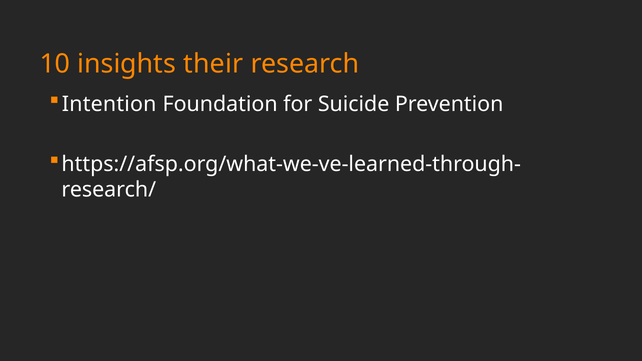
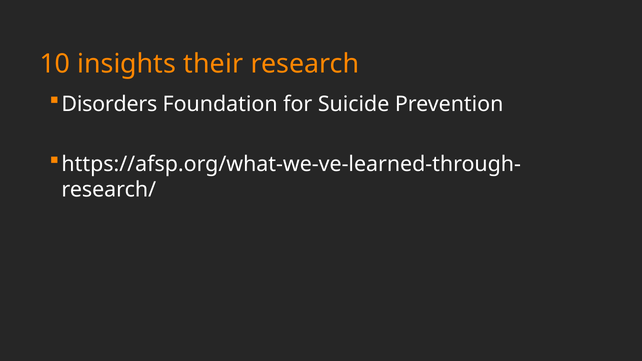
Intention: Intention -> Disorders
